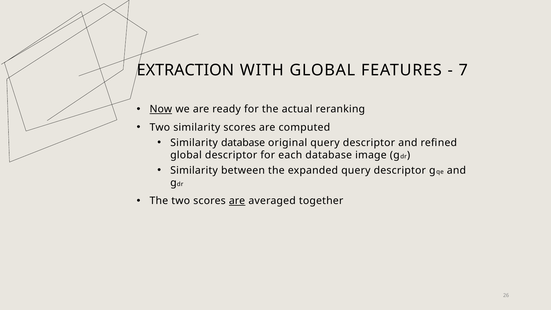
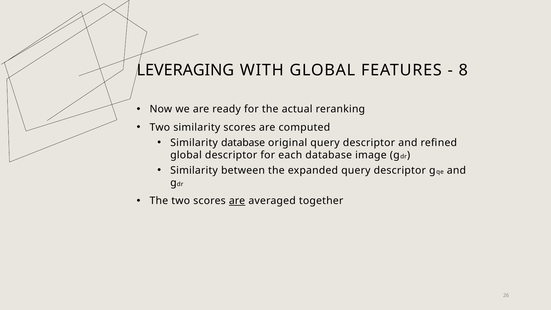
EXTRACTION: EXTRACTION -> LEVERAGING
7: 7 -> 8
Now underline: present -> none
